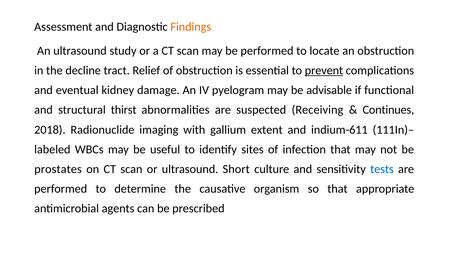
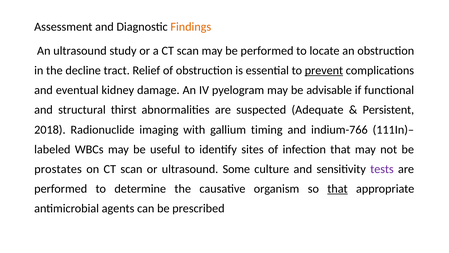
Receiving: Receiving -> Adequate
Continues: Continues -> Persistent
extent: extent -> timing
indium-611: indium-611 -> indium-766
Short: Short -> Some
tests colour: blue -> purple
that at (337, 189) underline: none -> present
